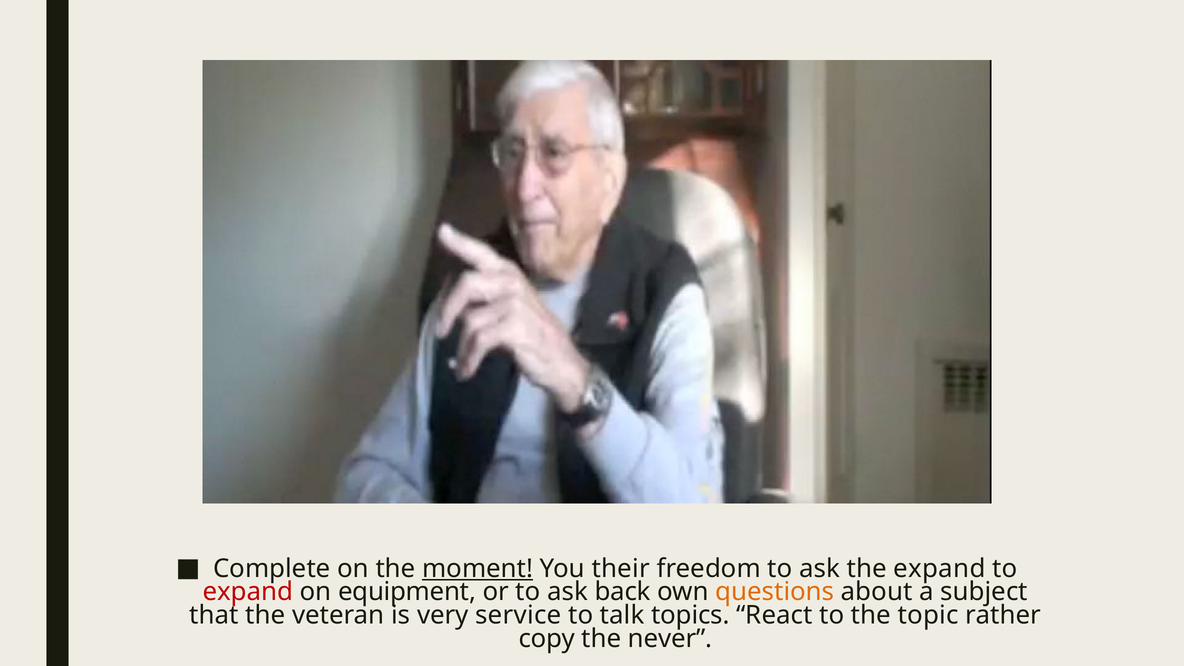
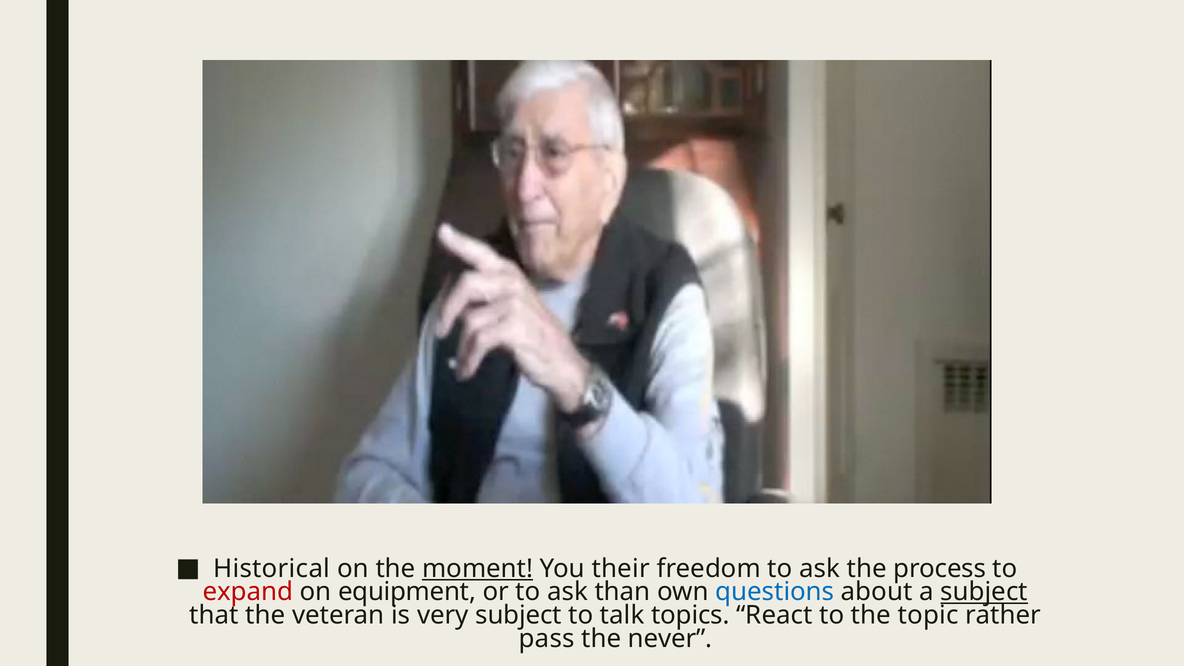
Complete: Complete -> Historical
the expand: expand -> process
back: back -> than
questions colour: orange -> blue
subject at (984, 592) underline: none -> present
very service: service -> subject
copy: copy -> pass
